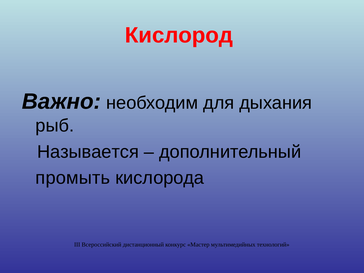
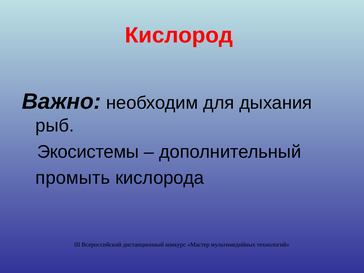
Называется: Называется -> Экосистемы
